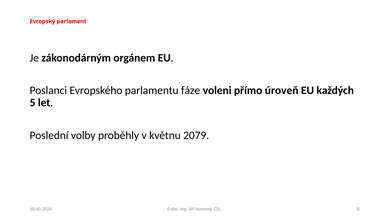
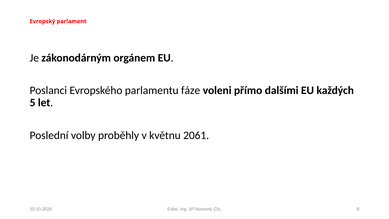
úroveň: úroveň -> dalšími
2079: 2079 -> 2061
